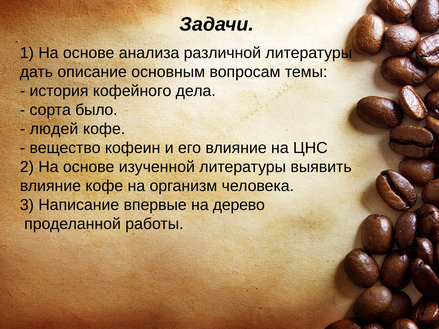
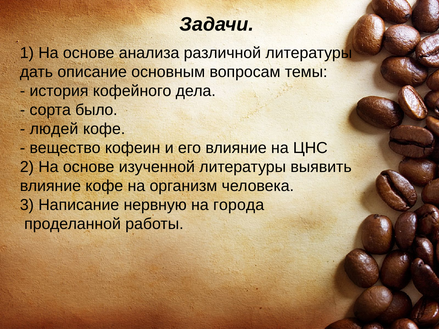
впервые: впервые -> нервную
дерево: дерево -> города
